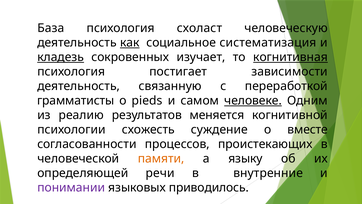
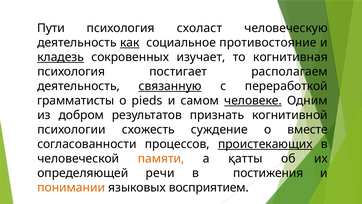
База: База -> Пути
систематизация: систематизация -> противостояние
когнитивная underline: present -> none
зависимости: зависимости -> располагаем
связанную underline: none -> present
реалию: реалию -> добром
меняется: меняется -> признать
проистекающих underline: none -> present
языку: языку -> қатты
внутренние: внутренние -> постижения
понимании colour: purple -> orange
приводилось: приводилось -> восприятием
